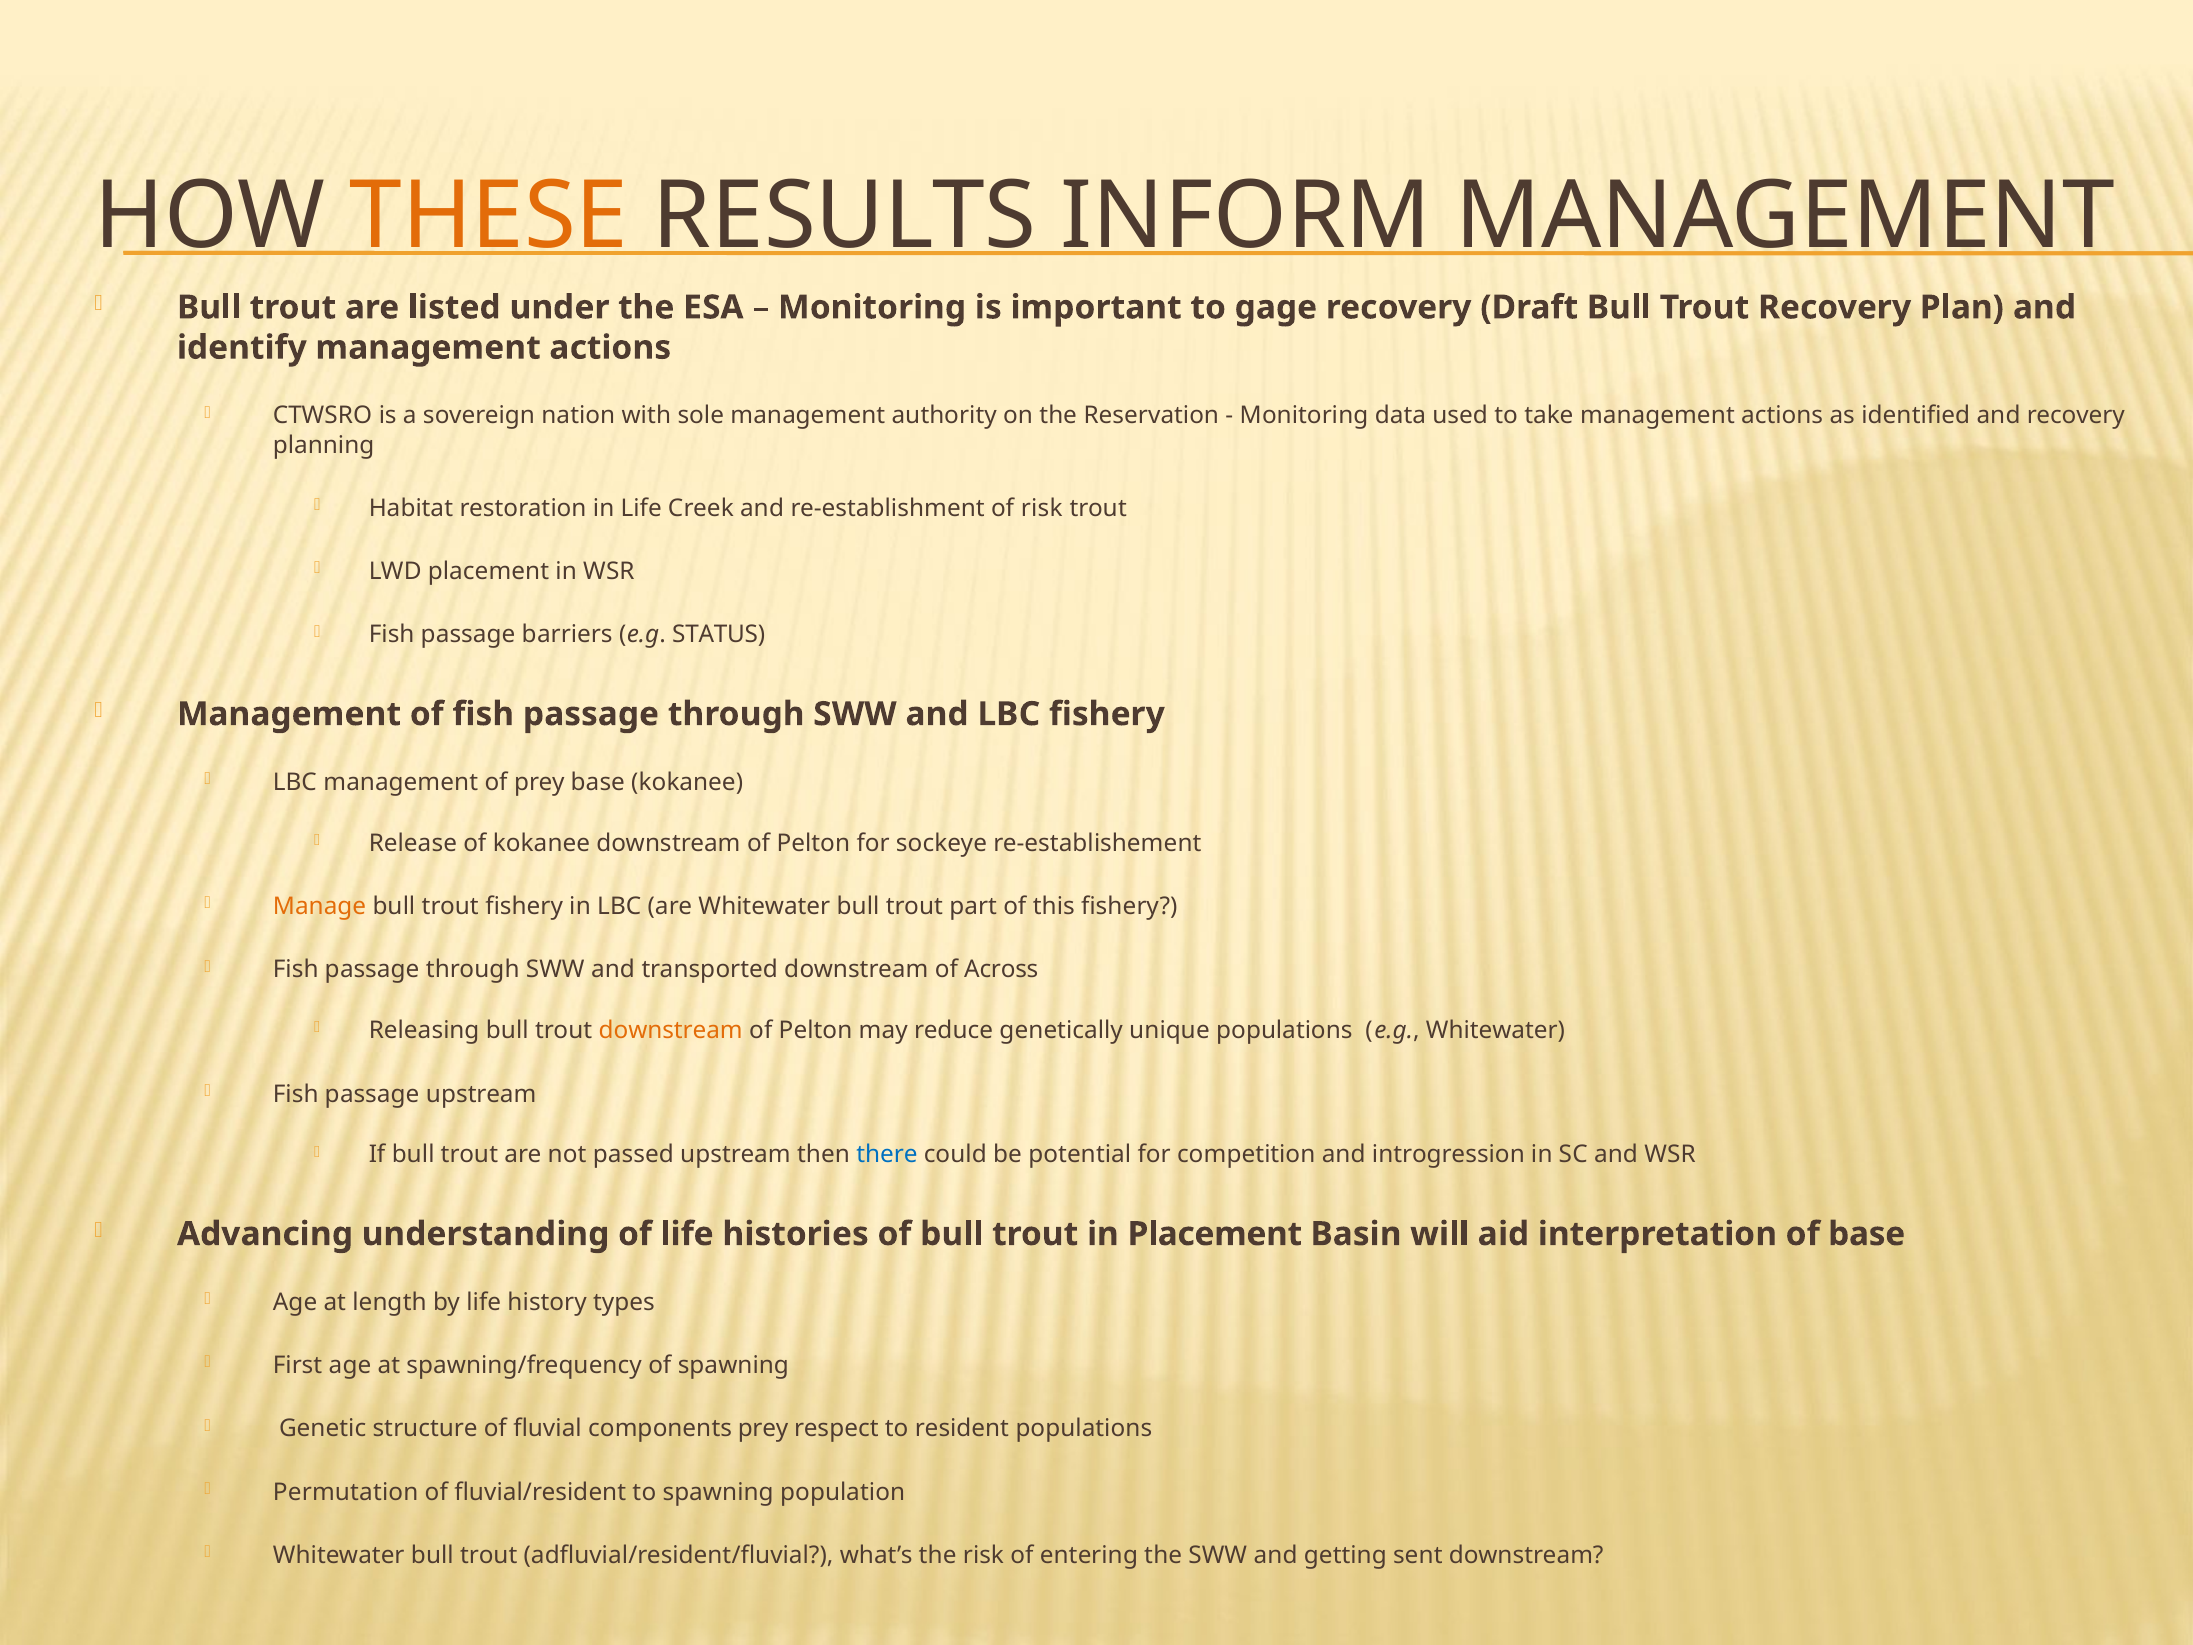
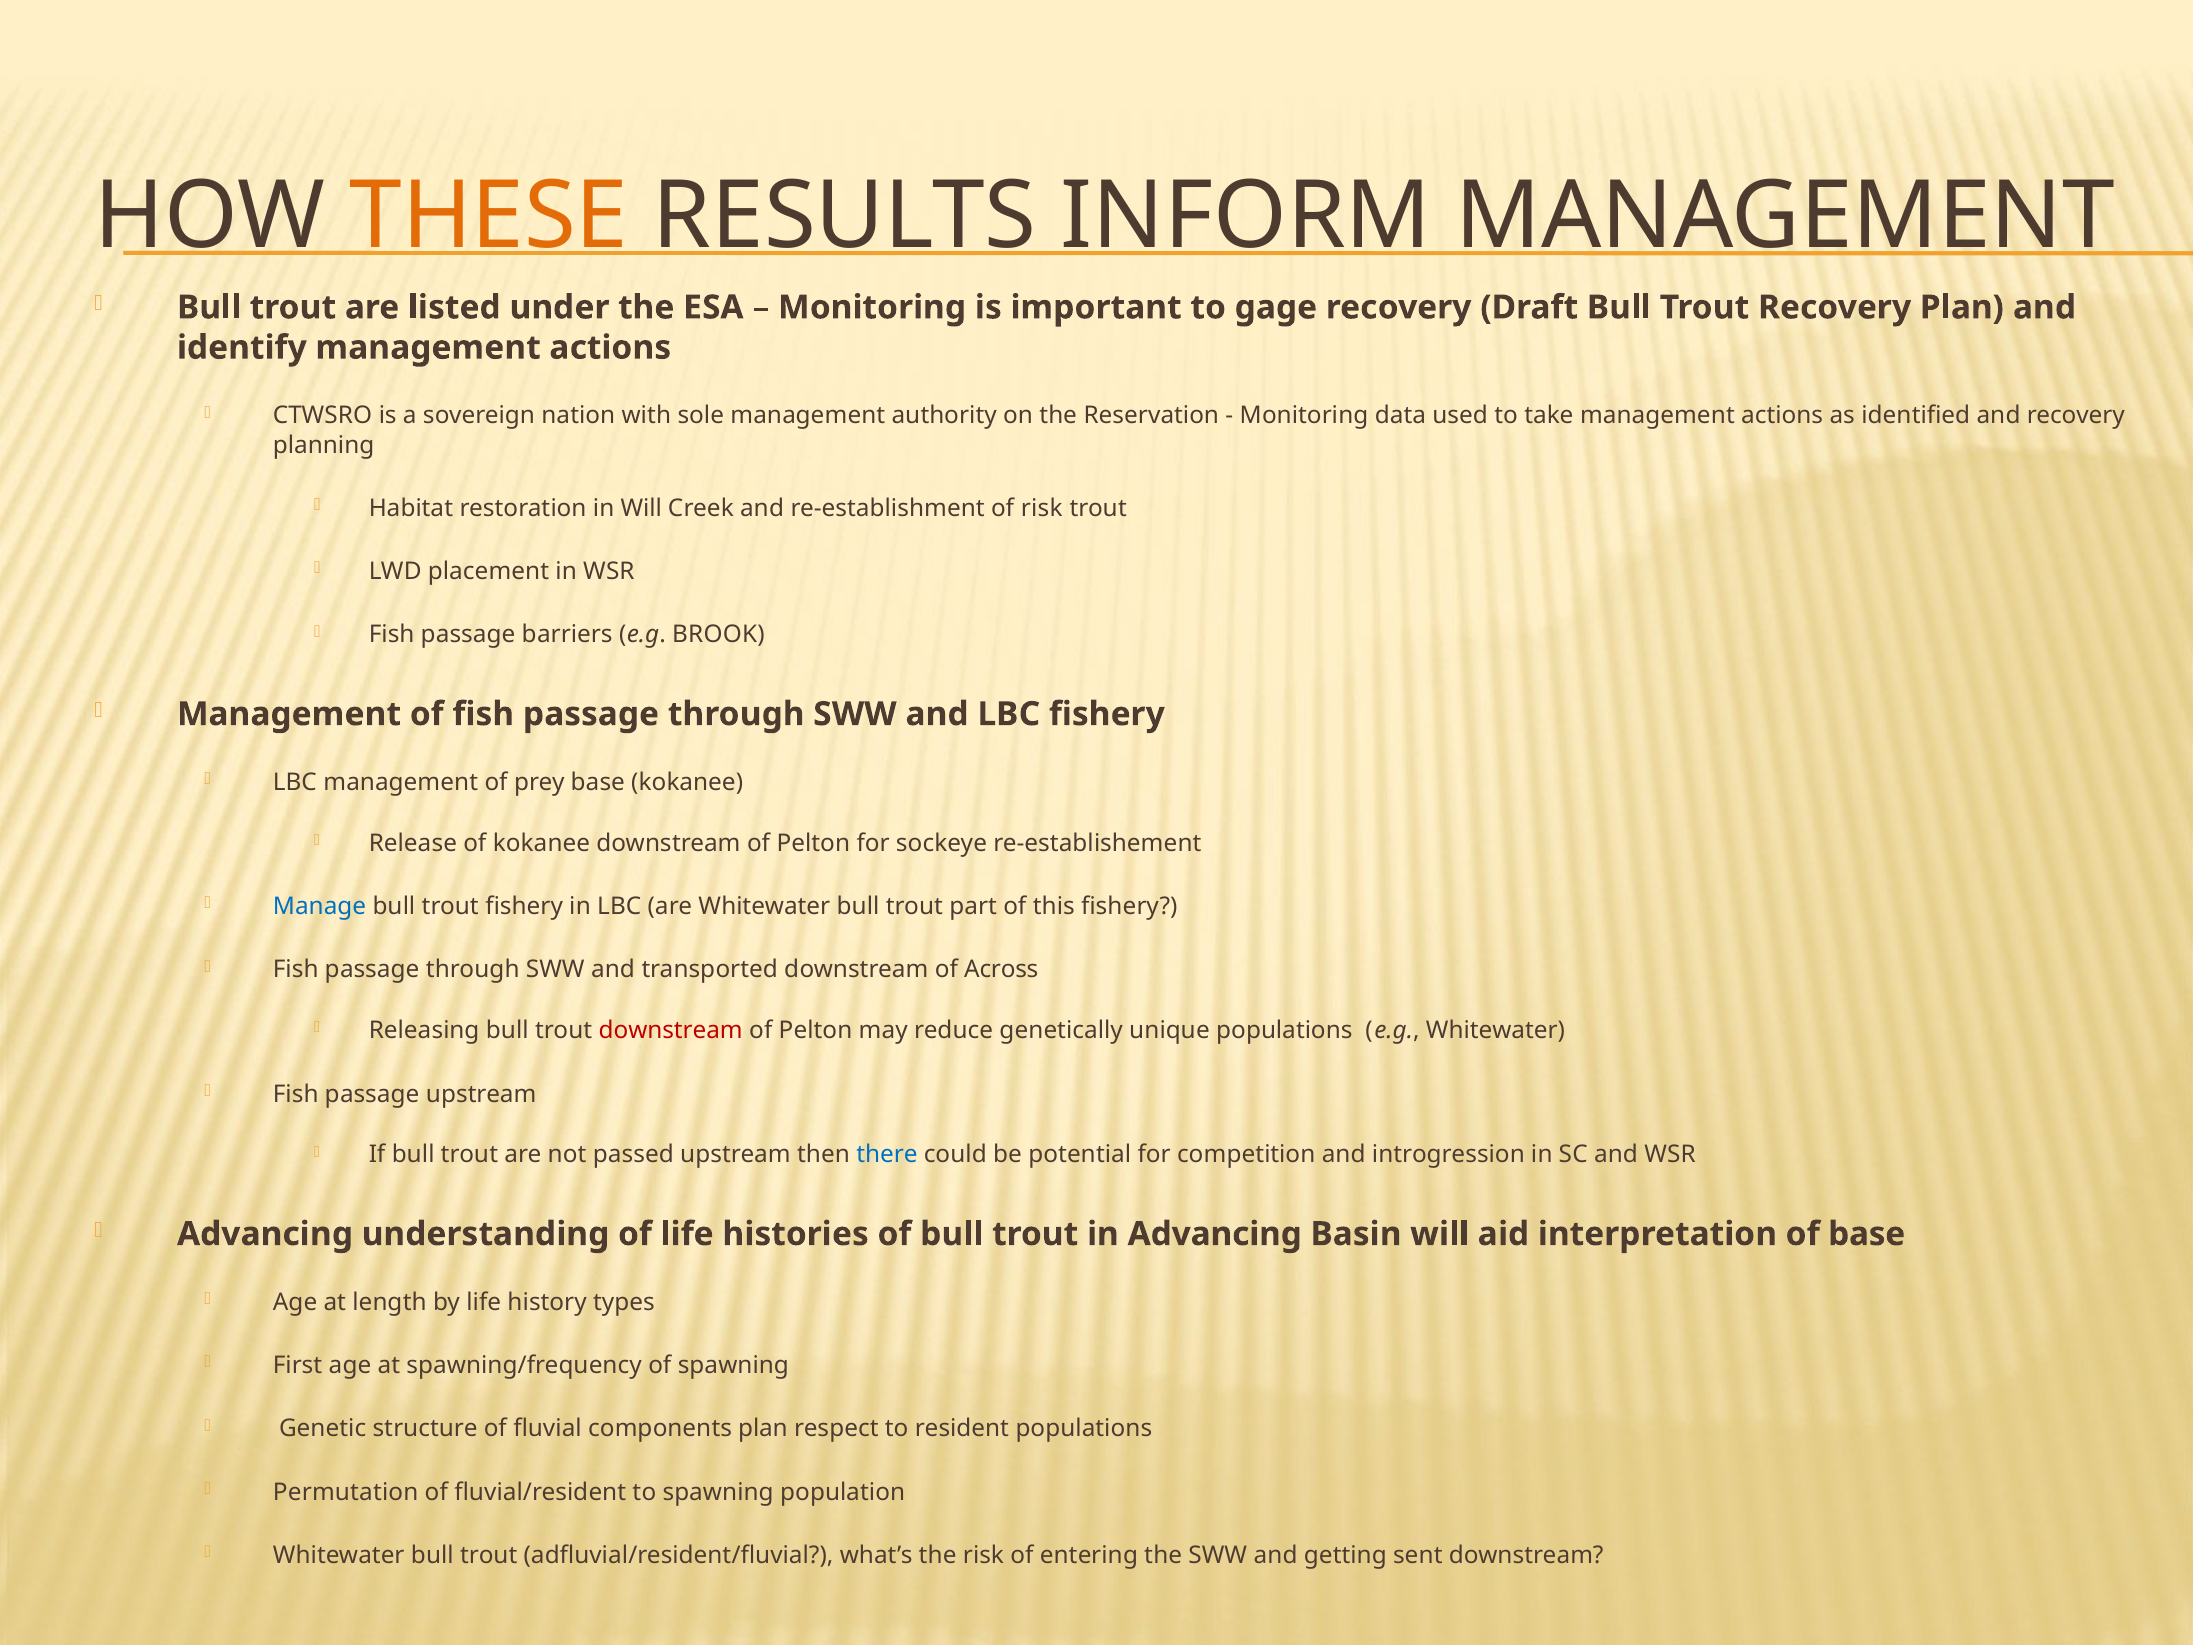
in Life: Life -> Will
STATUS: STATUS -> BROOK
Manage colour: orange -> blue
downstream at (671, 1031) colour: orange -> red
in Placement: Placement -> Advancing
components prey: prey -> plan
